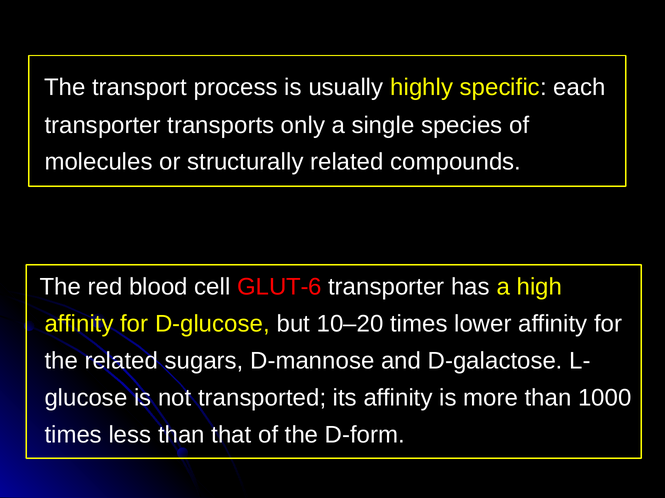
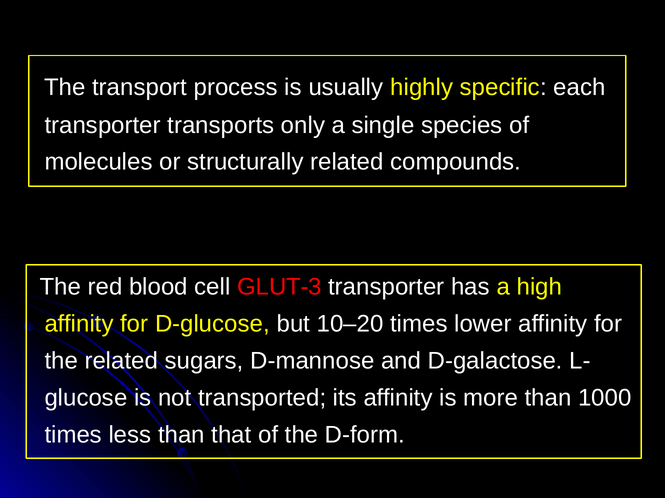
GLUT-6: GLUT-6 -> GLUT-3
